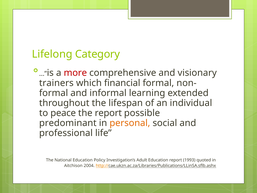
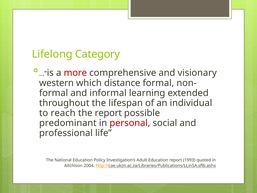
trainers: trainers -> western
financial: financial -> distance
peace: peace -> reach
personal colour: orange -> red
